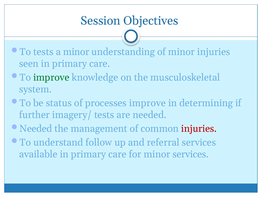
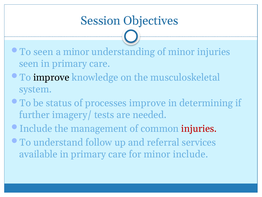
To tests: tests -> seen
improve at (51, 77) colour: green -> black
Needed at (36, 128): Needed -> Include
minor services: services -> include
